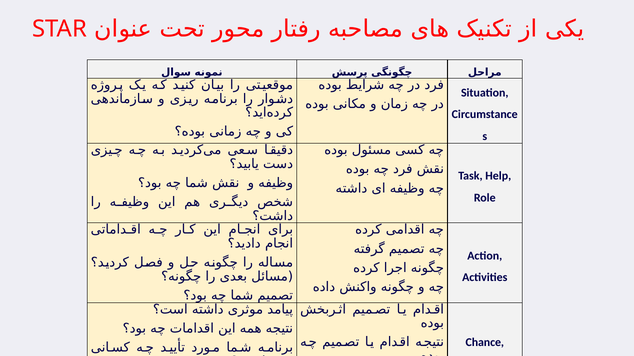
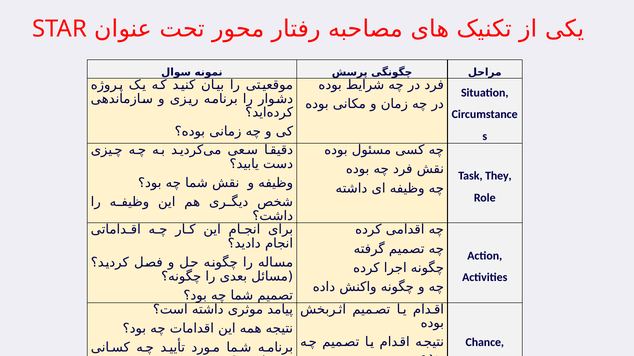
Help: Help -> They
